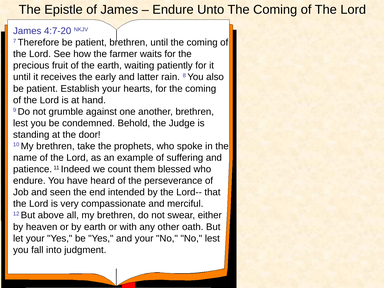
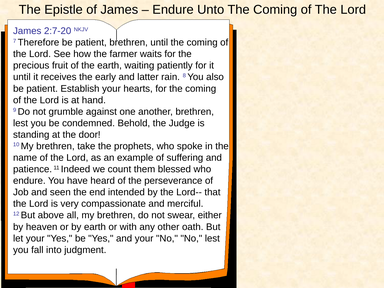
4:7-20: 4:7-20 -> 2:7-20
